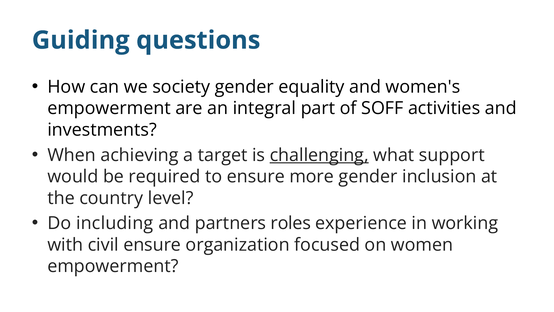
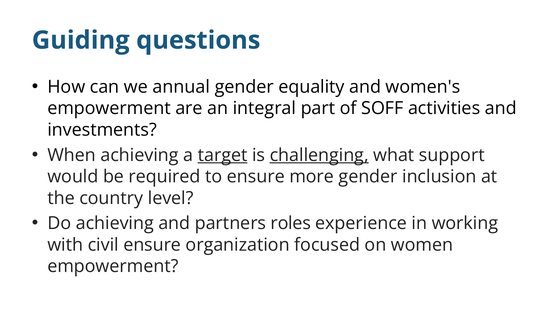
society: society -> annual
target underline: none -> present
Do including: including -> achieving
